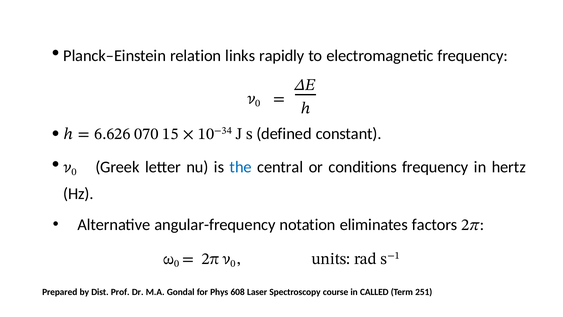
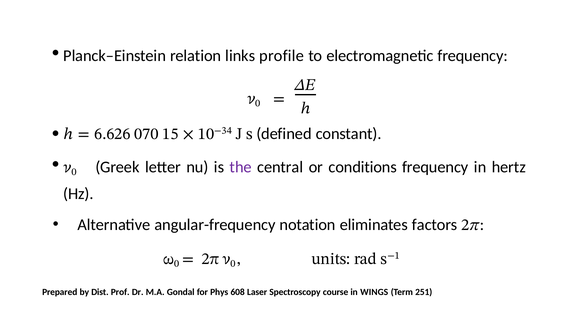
rapidly: rapidly -> profile
the colour: blue -> purple
CALLED: CALLED -> WINGS
